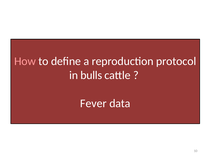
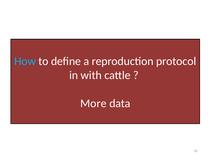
How colour: pink -> light blue
bulls: bulls -> with
Fever: Fever -> More
